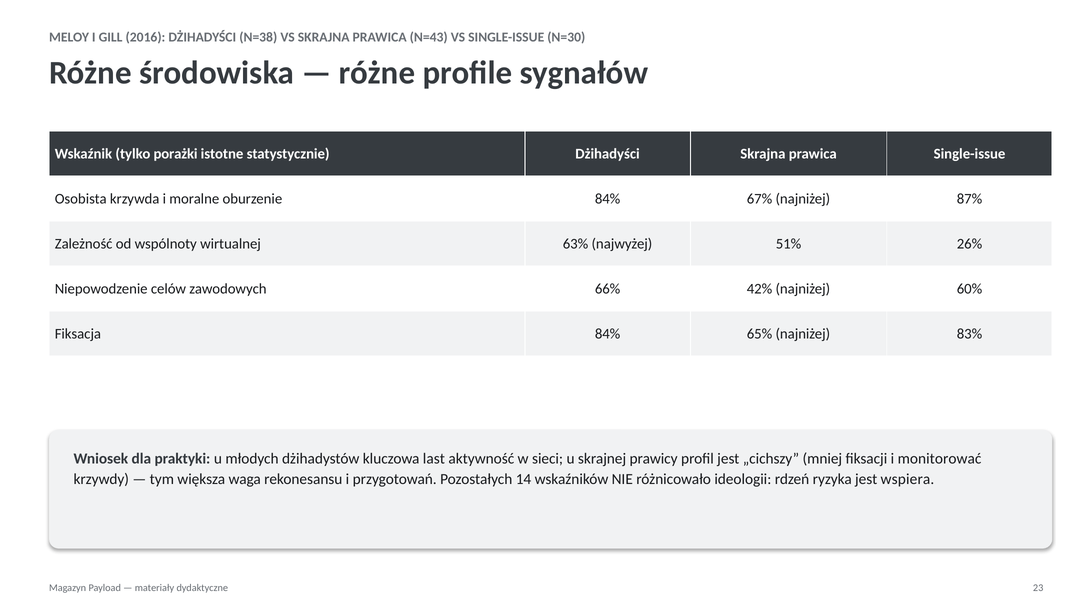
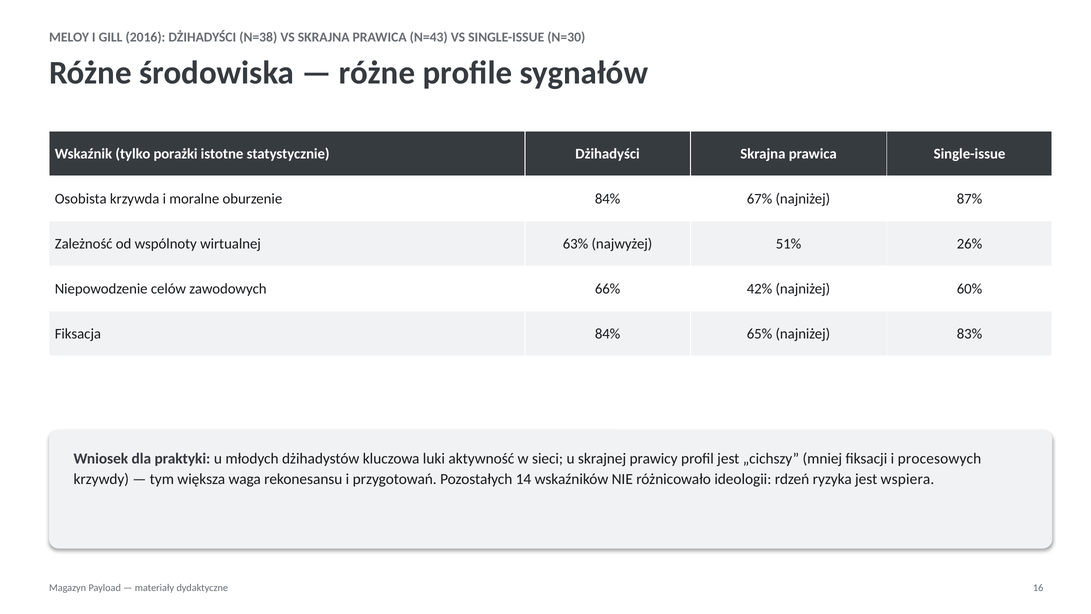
last: last -> luki
monitorować: monitorować -> procesowych
23: 23 -> 16
